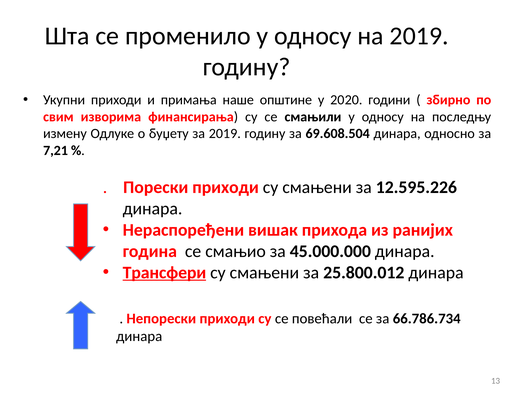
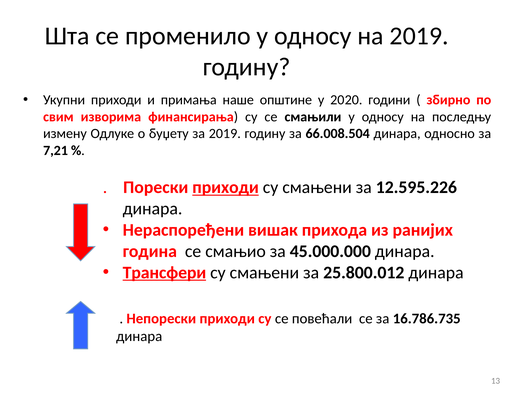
69.608.504: 69.608.504 -> 66.008.504
приходи at (226, 187) underline: none -> present
66.786.734: 66.786.734 -> 16.786.735
